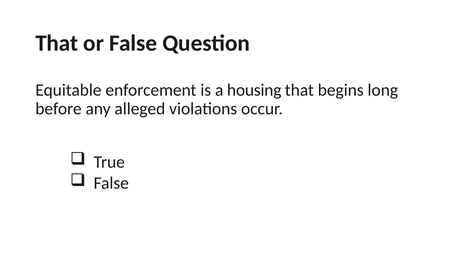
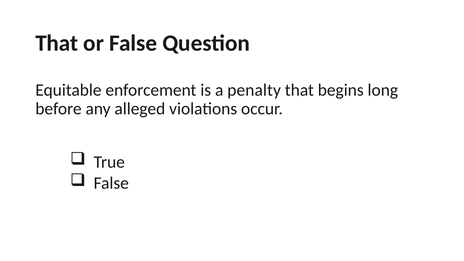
housing: housing -> penalty
